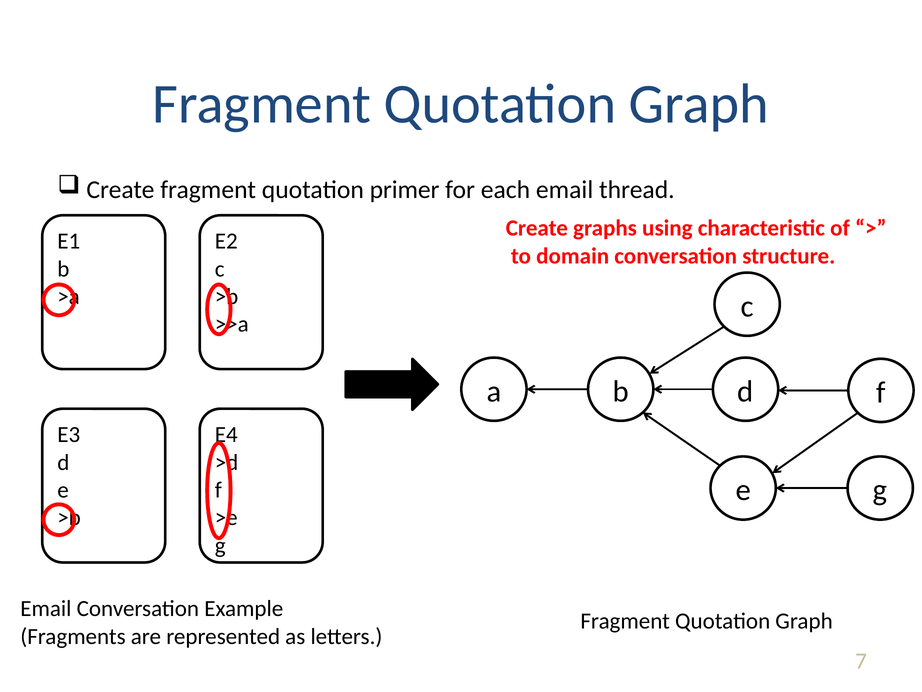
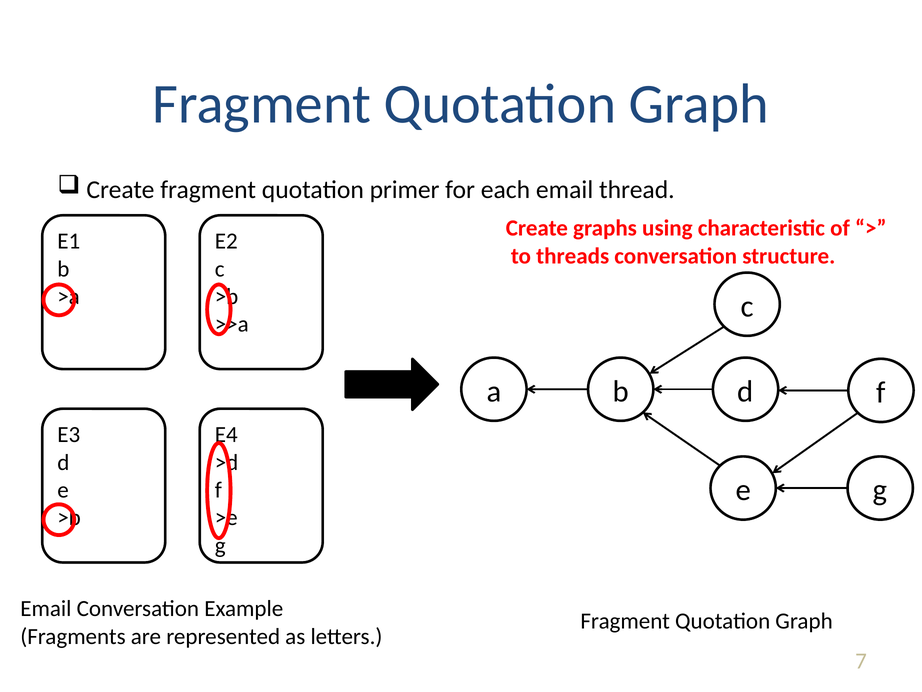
domain: domain -> threads
